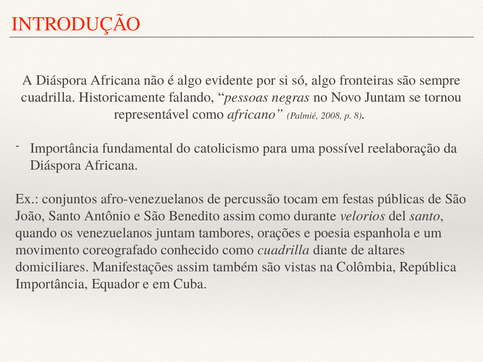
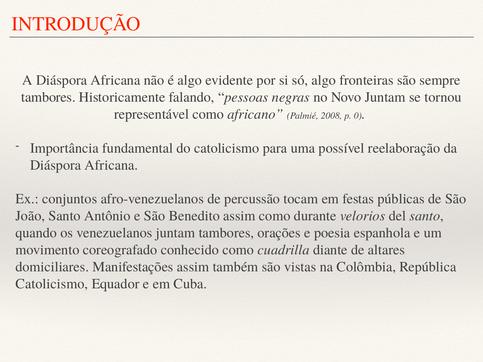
cuadrilla at (48, 97): cuadrilla -> tambores
8: 8 -> 0
Importância at (52, 284): Importância -> Catolicismo
